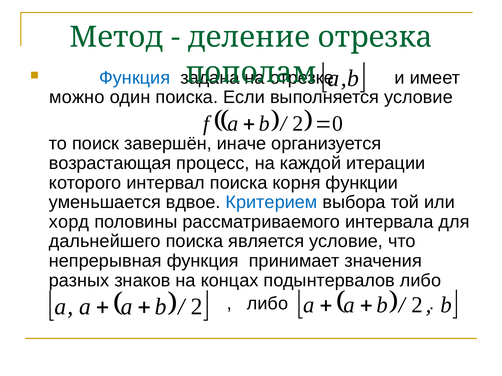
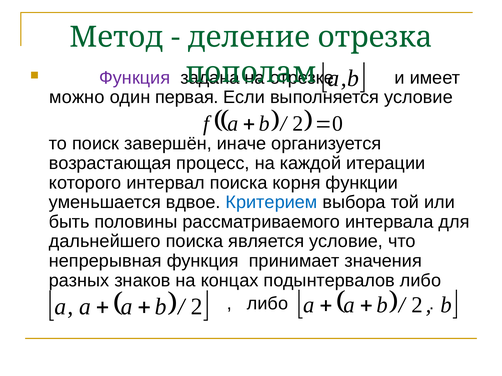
Функция at (135, 78) colour: blue -> purple
один поиска: поиска -> первая
хорд: хорд -> быть
